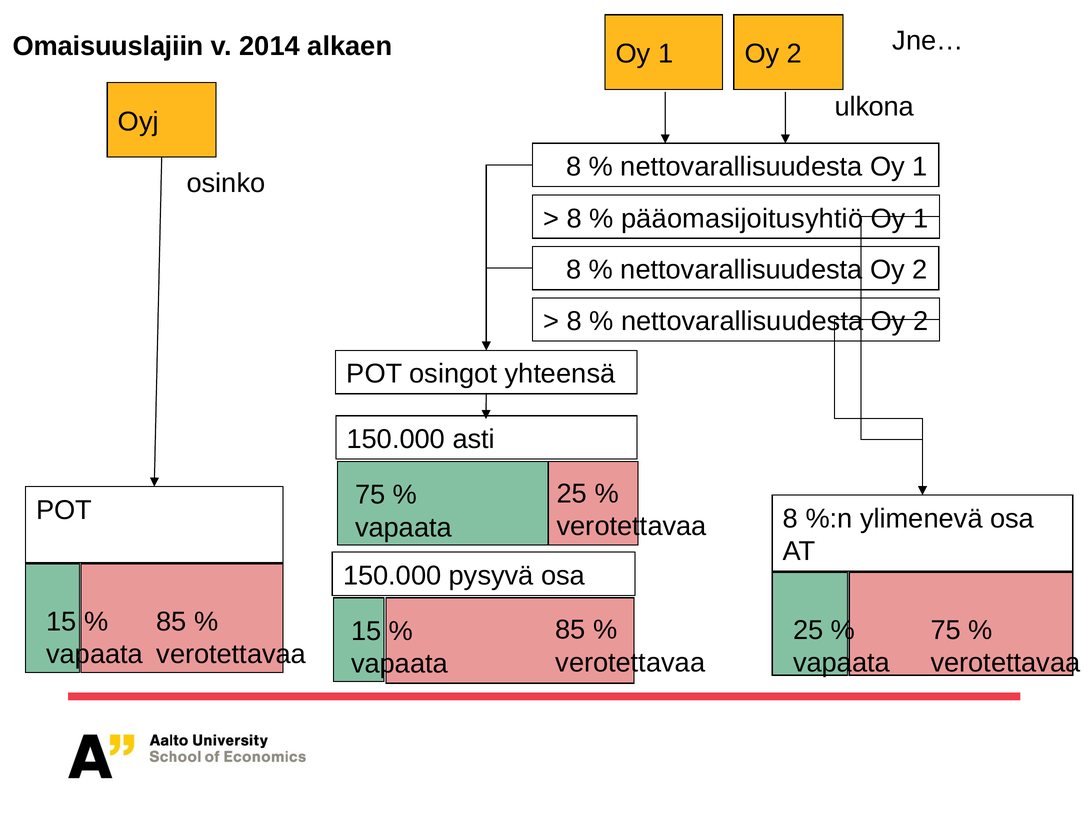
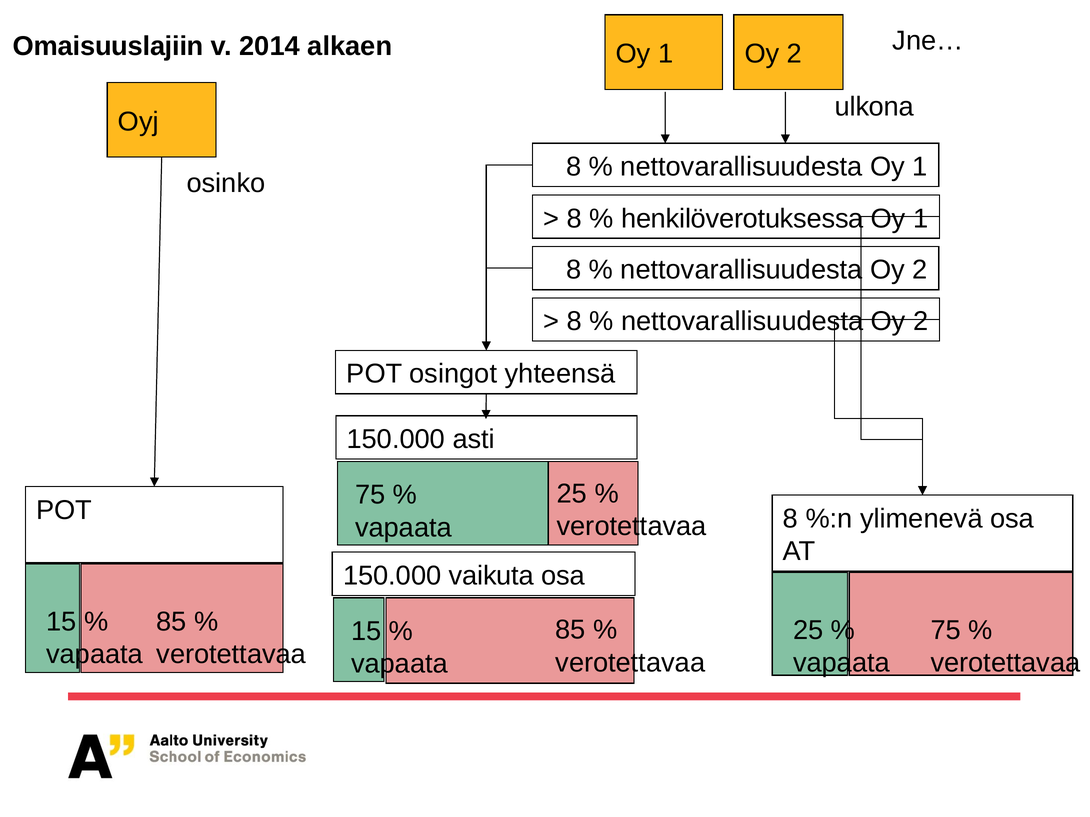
pääomasijoitusyhtiö: pääomasijoitusyhtiö -> henkilöverotuksessa
pysyvä: pysyvä -> vaikuta
